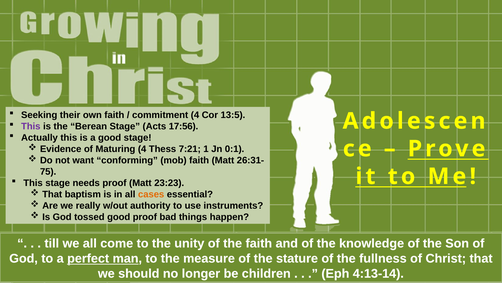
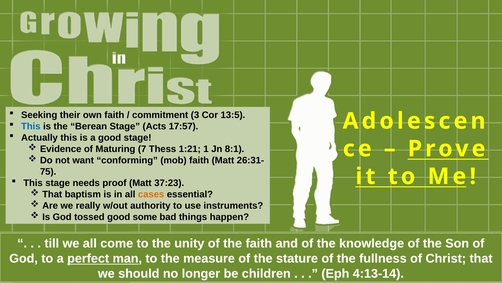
commitment 4: 4 -> 3
This at (31, 126) colour: purple -> blue
17:56: 17:56 -> 17:57
Maturing 4: 4 -> 7
7:21: 7:21 -> 1:21
0:1: 0:1 -> 8:1
23:23: 23:23 -> 37:23
good proof: proof -> some
